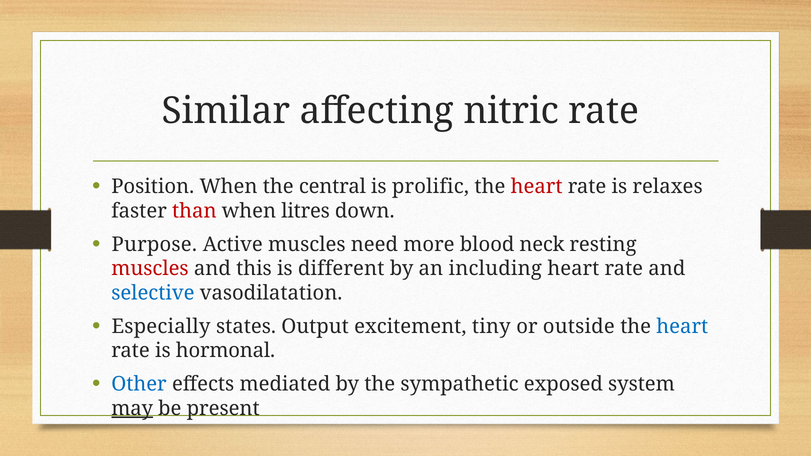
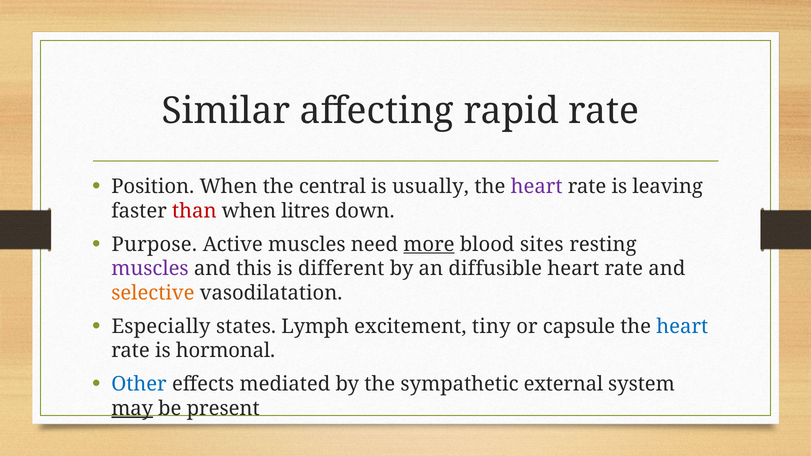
nitric: nitric -> rapid
prolific: prolific -> usually
heart at (537, 187) colour: red -> purple
relaxes: relaxes -> leaving
more underline: none -> present
neck: neck -> sites
muscles at (150, 269) colour: red -> purple
including: including -> diffusible
selective colour: blue -> orange
Output: Output -> Lymph
outside: outside -> capsule
exposed: exposed -> external
